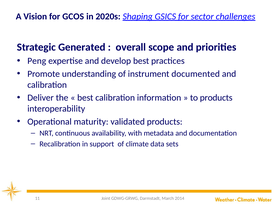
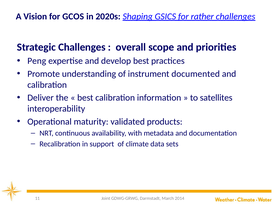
sector: sector -> rather
Strategic Generated: Generated -> Challenges
to products: products -> satellites
